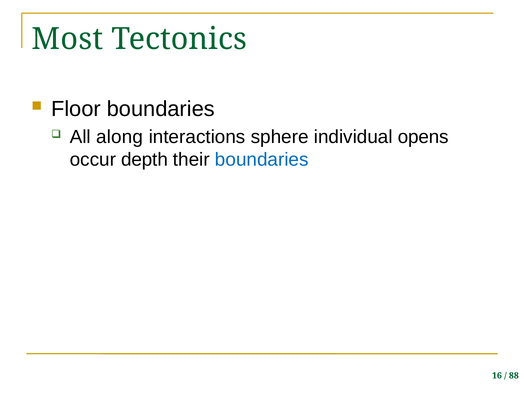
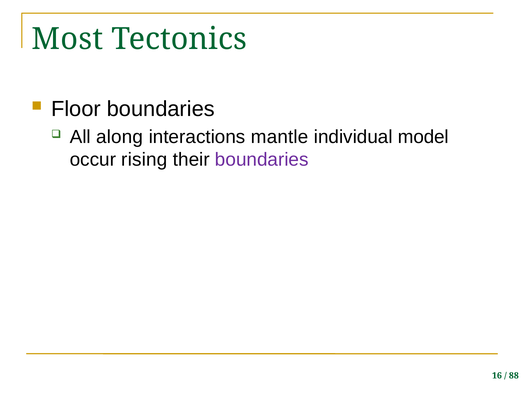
sphere: sphere -> mantle
opens: opens -> model
depth: depth -> rising
boundaries at (262, 160) colour: blue -> purple
